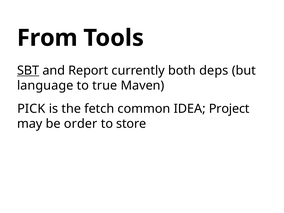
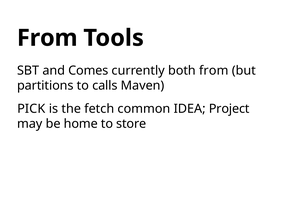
SBT underline: present -> none
Report: Report -> Comes
both deps: deps -> from
language: language -> partitions
true: true -> calls
order: order -> home
